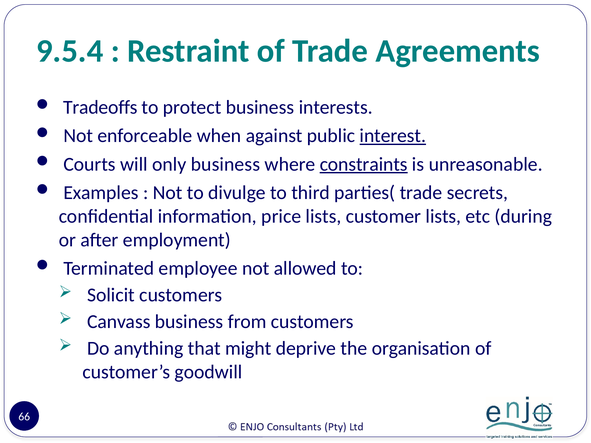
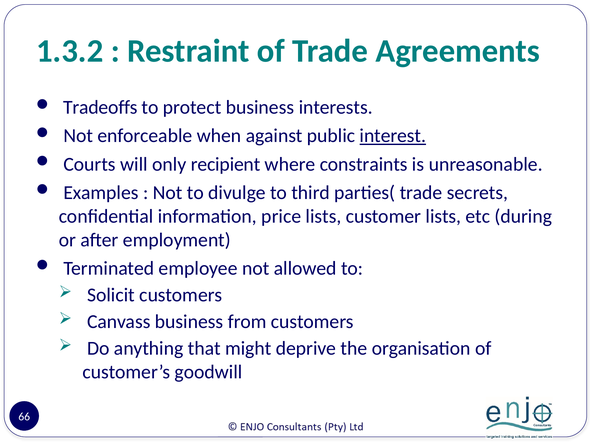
9.5.4: 9.5.4 -> 1.3.2
only business: business -> recipient
constraints underline: present -> none
